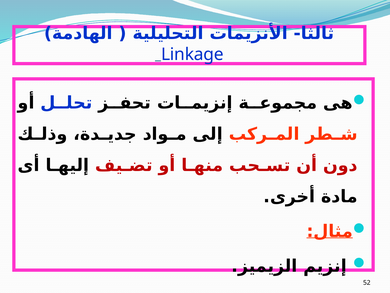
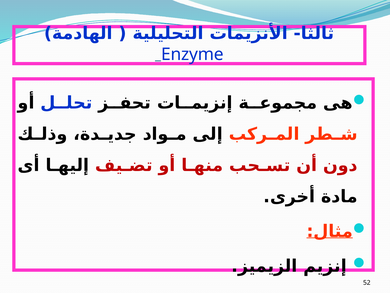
Linkage: Linkage -> Enzyme
